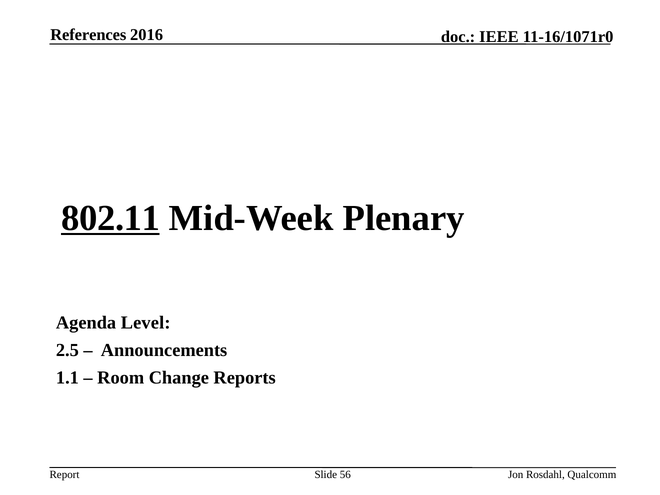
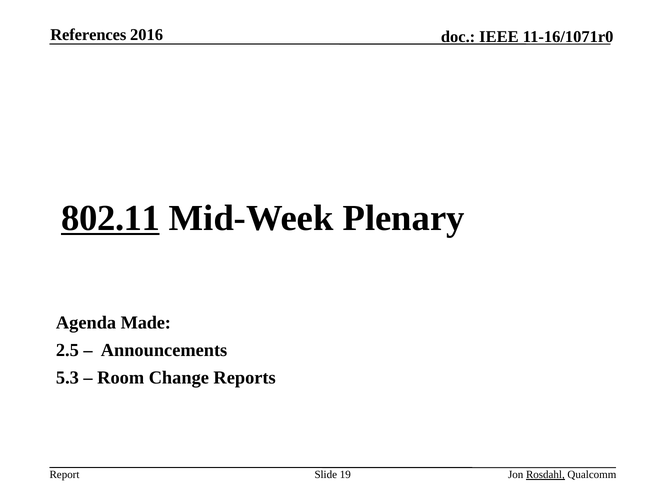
Level: Level -> Made
1.1: 1.1 -> 5.3
56: 56 -> 19
Rosdahl underline: none -> present
